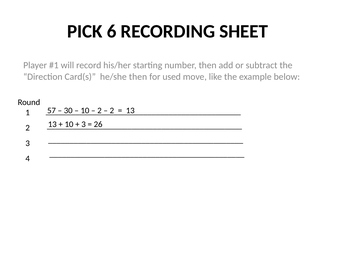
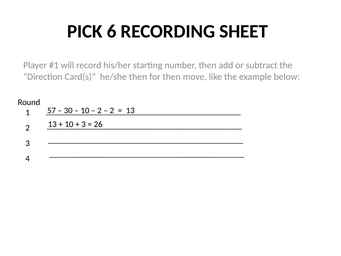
for used: used -> then
